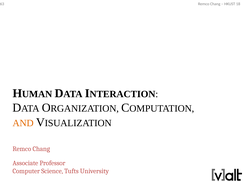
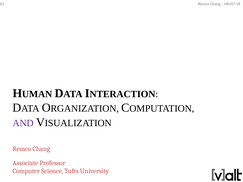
AND colour: orange -> purple
